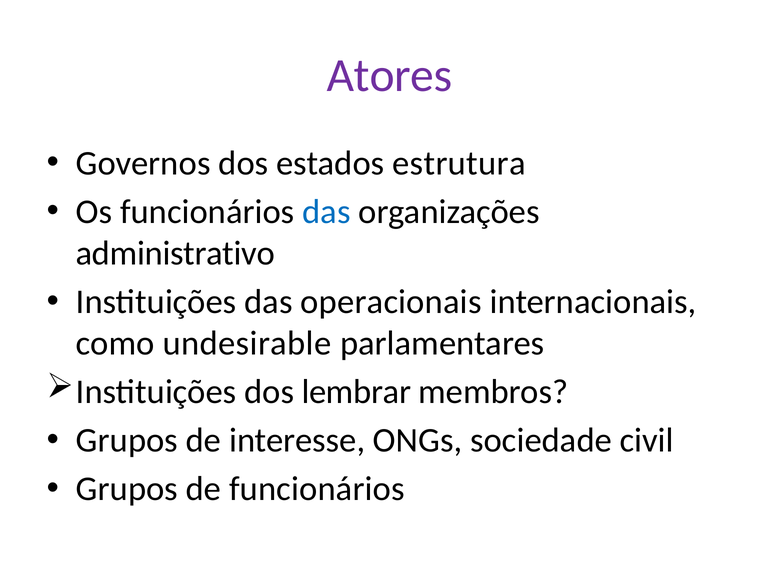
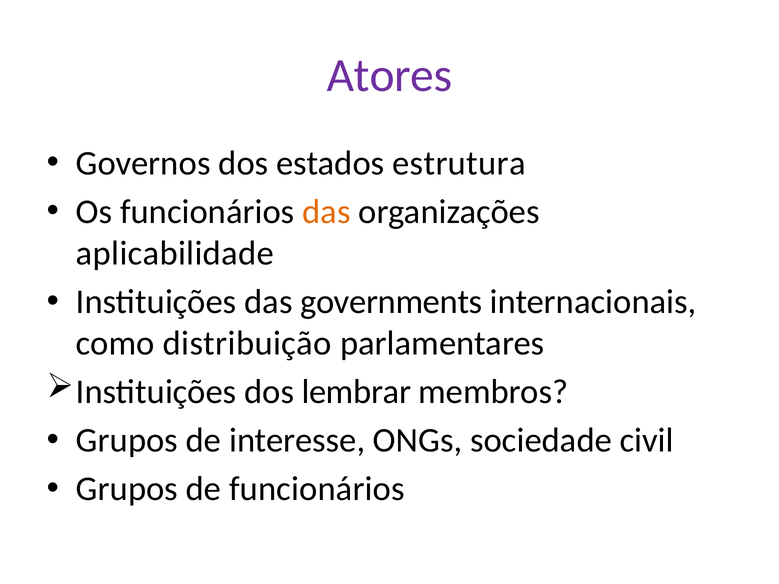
das at (326, 212) colour: blue -> orange
administrativo: administrativo -> aplicabilidade
operacionais: operacionais -> governments
undesirable: undesirable -> distribuição
